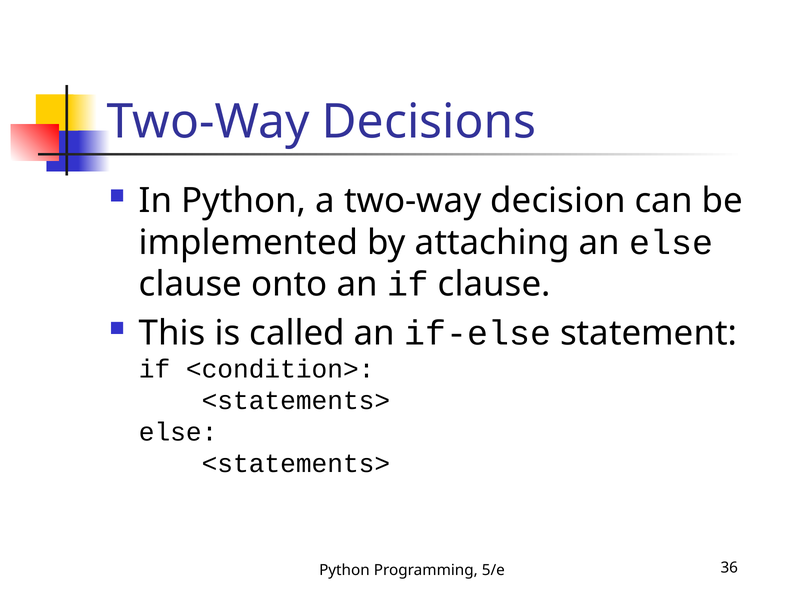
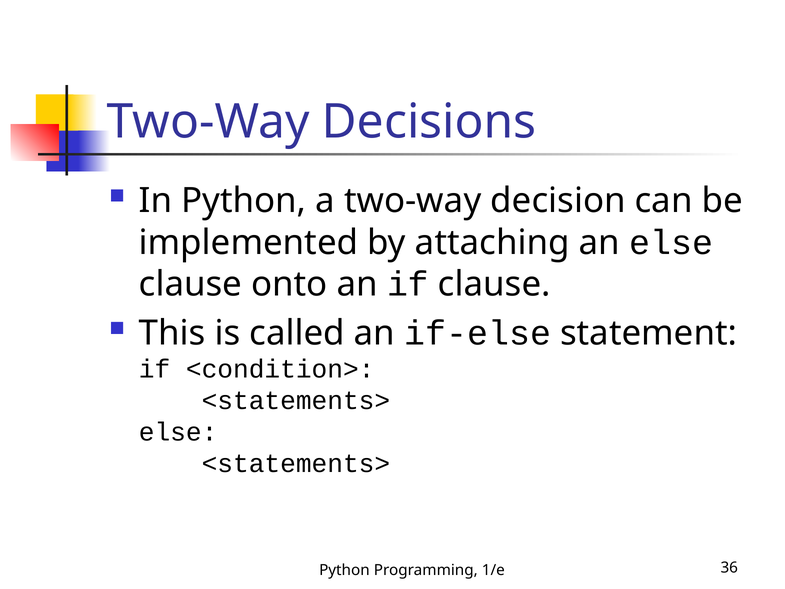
5/e: 5/e -> 1/e
